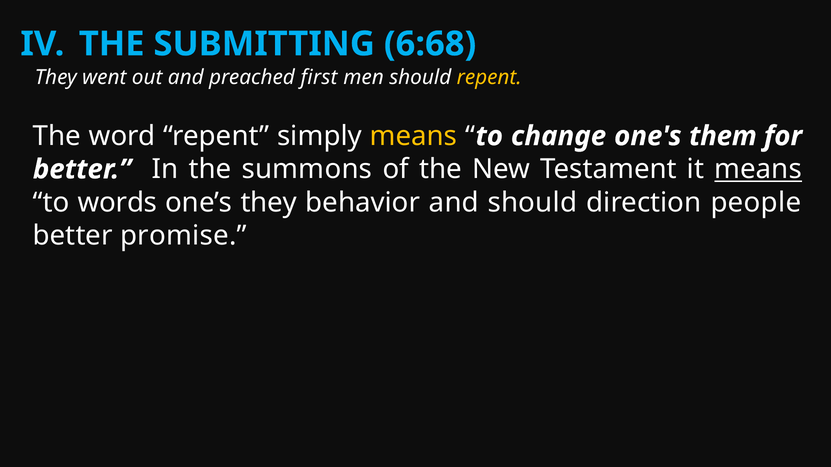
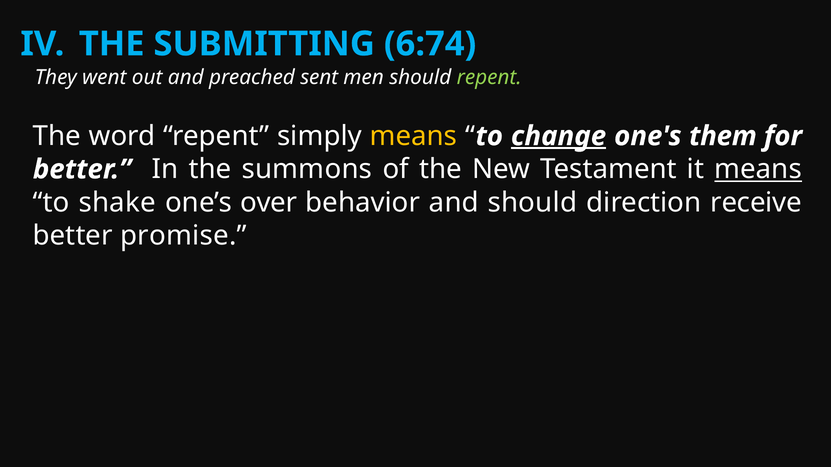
6:68: 6:68 -> 6:74
first: first -> sent
repent at (489, 77) colour: yellow -> light green
change underline: none -> present
words: words -> shake
one’s they: they -> over
people: people -> receive
